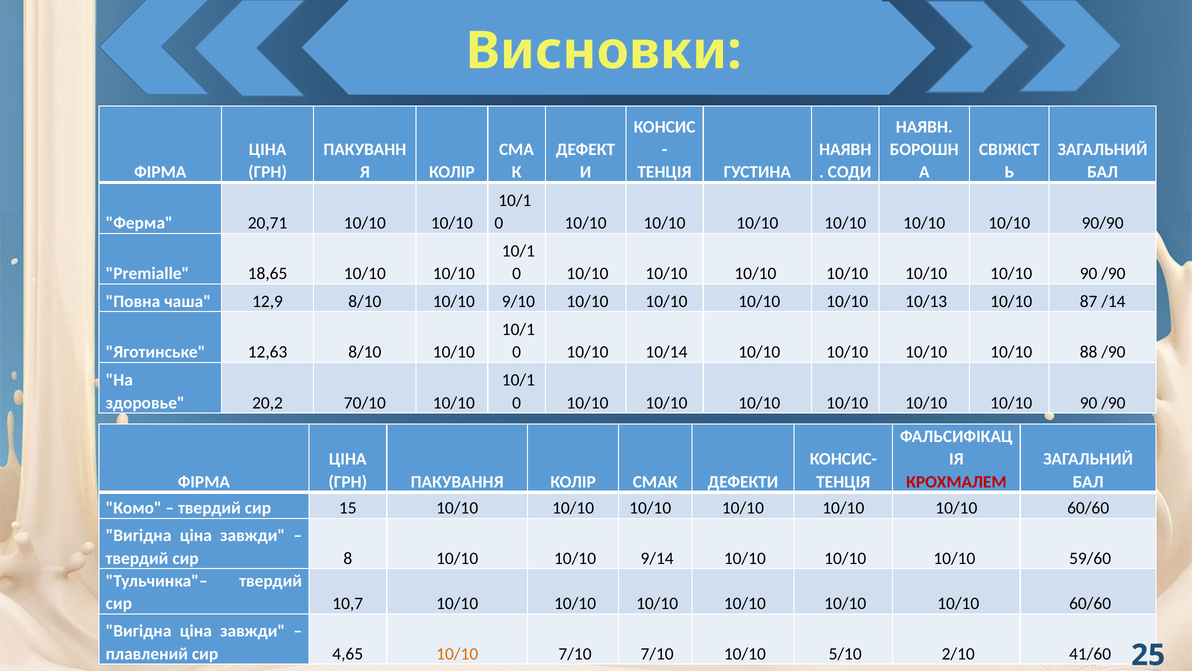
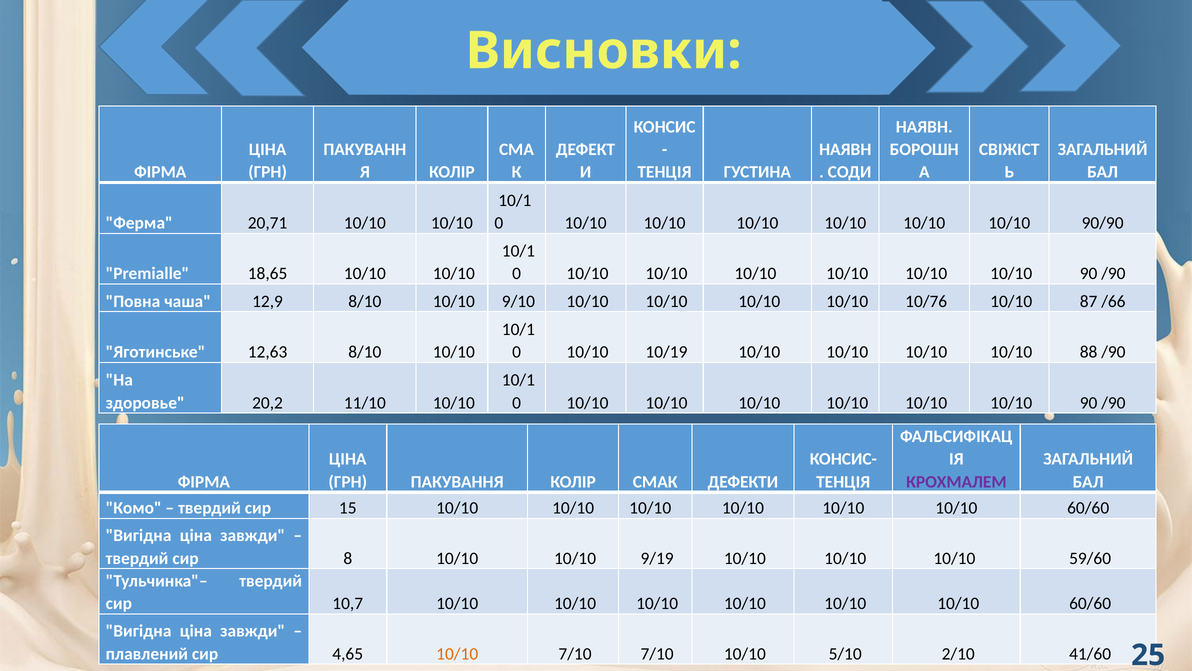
10/13: 10/13 -> 10/76
/14: /14 -> /66
10/14: 10/14 -> 10/19
70/10: 70/10 -> 11/10
КРОХМАЛЕМ colour: red -> purple
9/14: 9/14 -> 9/19
